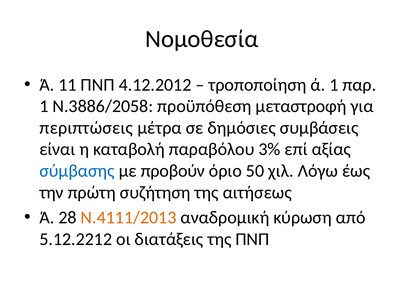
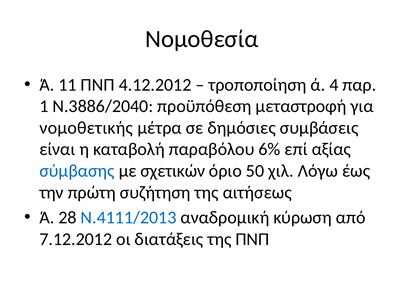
ά 1: 1 -> 4
Ν.3886/2058: Ν.3886/2058 -> Ν.3886/2040
περιπτώσεις: περιπτώσεις -> νομοθετικής
3%: 3% -> 6%
προβούν: προβούν -> σχετικών
Ν.4111/2013 colour: orange -> blue
5.12.2212: 5.12.2212 -> 7.12.2012
